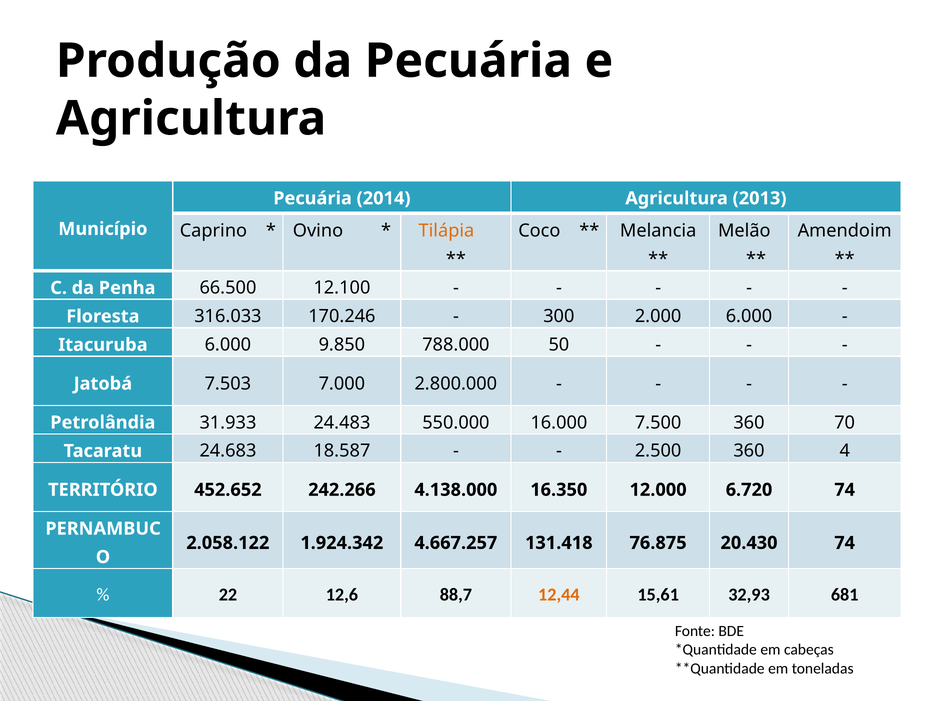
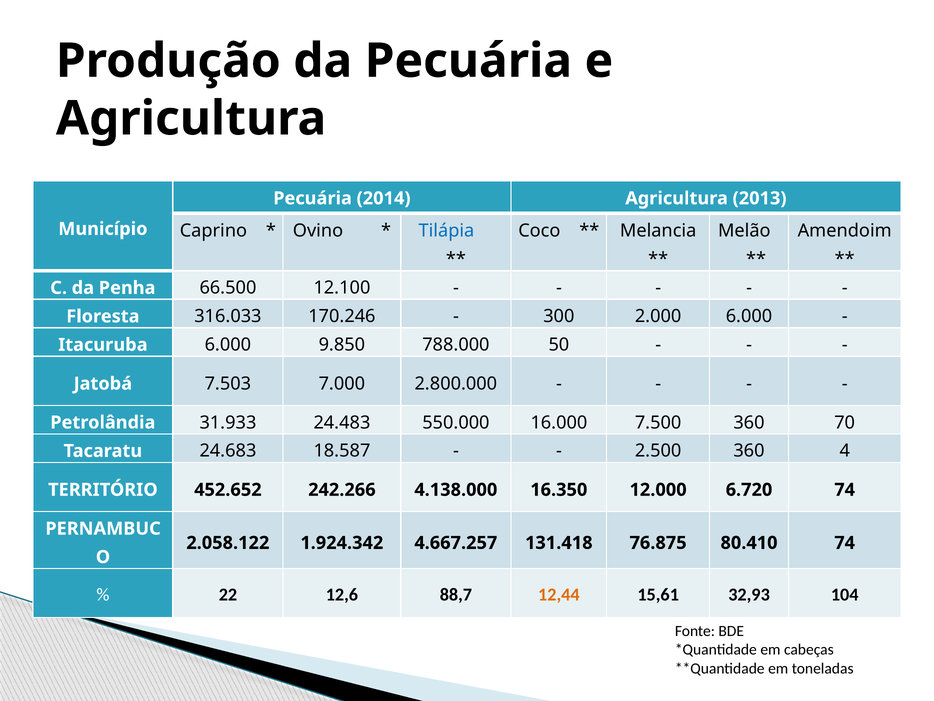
Tilápia colour: orange -> blue
20.430: 20.430 -> 80.410
681: 681 -> 104
